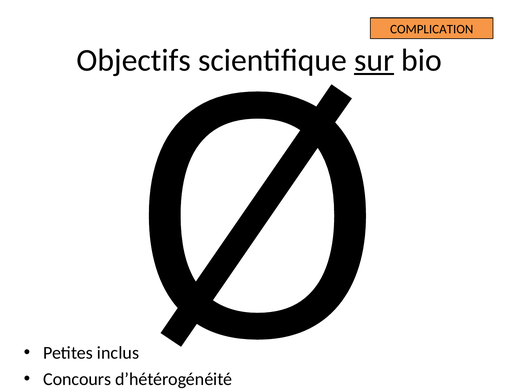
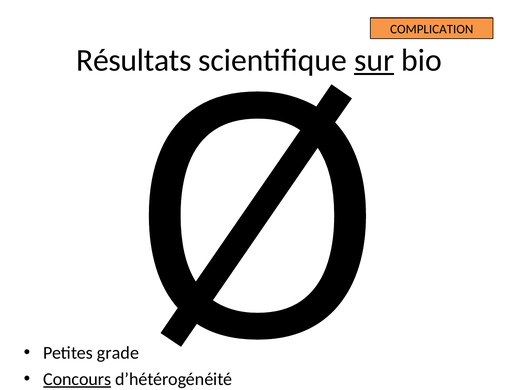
Objectifs: Objectifs -> Résultats
inclus: inclus -> grade
Concours underline: none -> present
